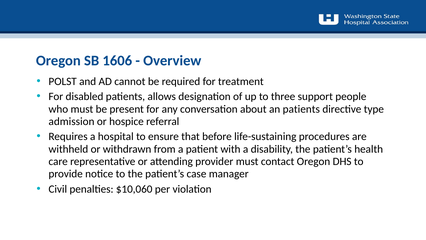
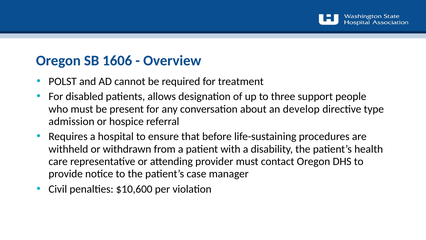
an patients: patients -> develop
$10,060: $10,060 -> $10,600
